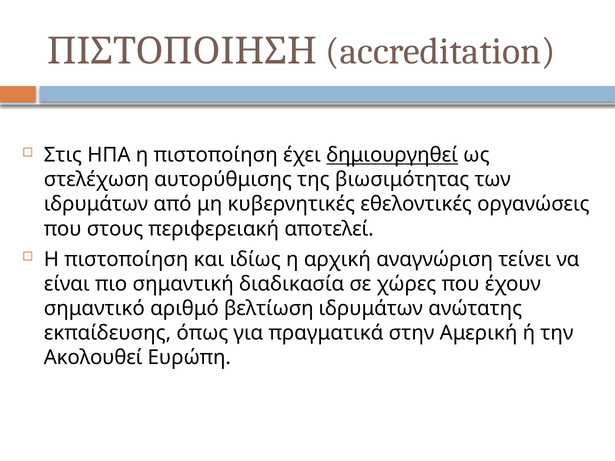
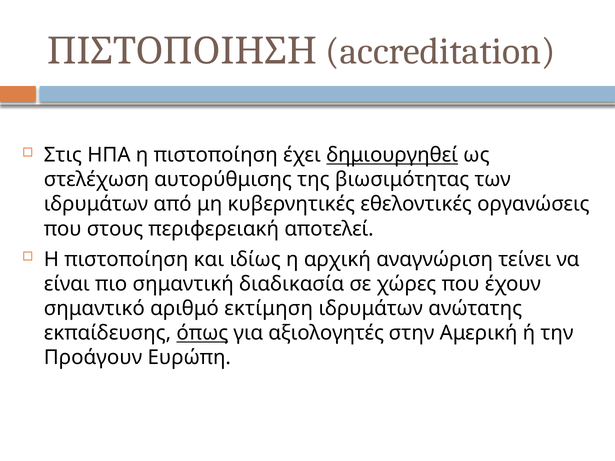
βελτίωση: βελτίωση -> εκτίμηση
όπως underline: none -> present
πραγματικά: πραγματικά -> αξιολογητές
Ακολουθεί: Ακολουθεί -> Προάγουν
